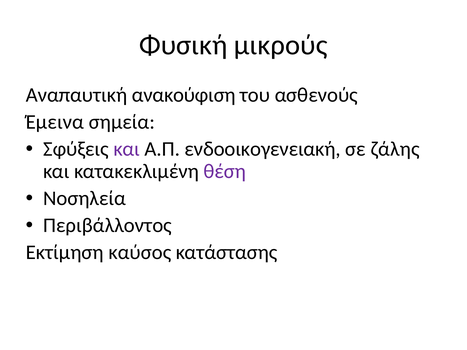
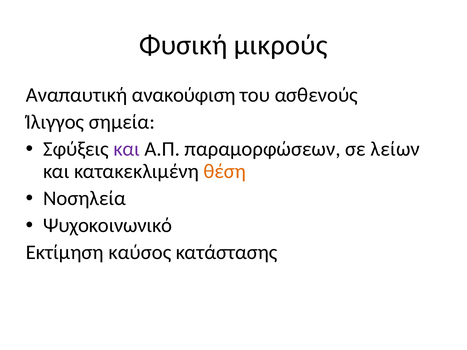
Έμεινα: Έμεινα -> Ίλιγγος
ενδοοικογενειακή: ενδοοικογενειακή -> παραμορφώσεων
ζάλης: ζάλης -> λείων
θέση colour: purple -> orange
Περιβάλλοντος: Περιβάλλοντος -> Ψυχοκοινωνικό
